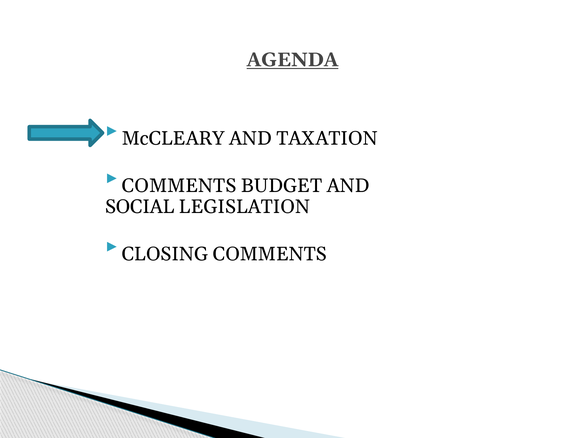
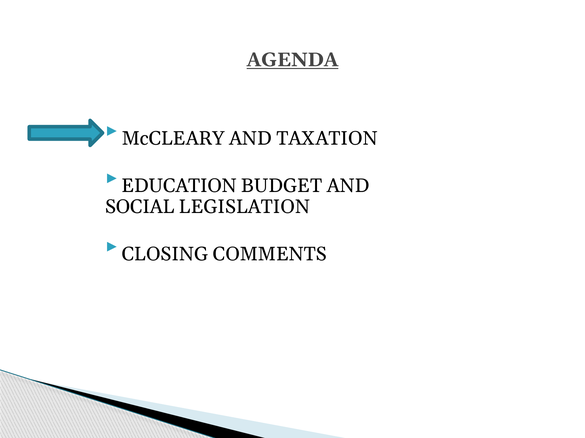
COMMENTS at (179, 186): COMMENTS -> EDUCATION
